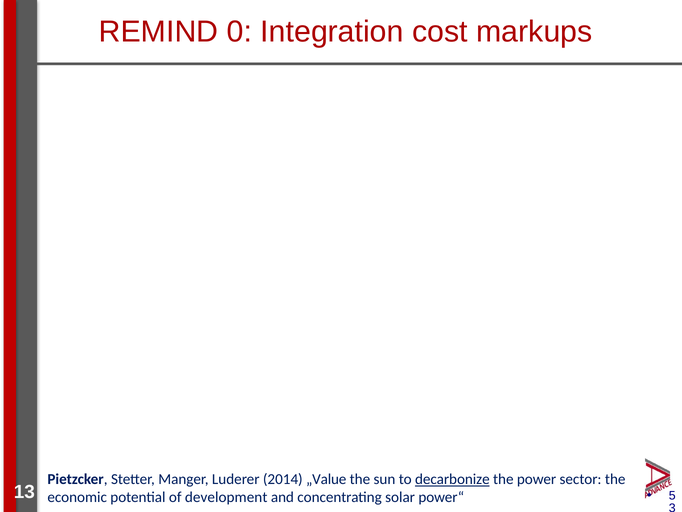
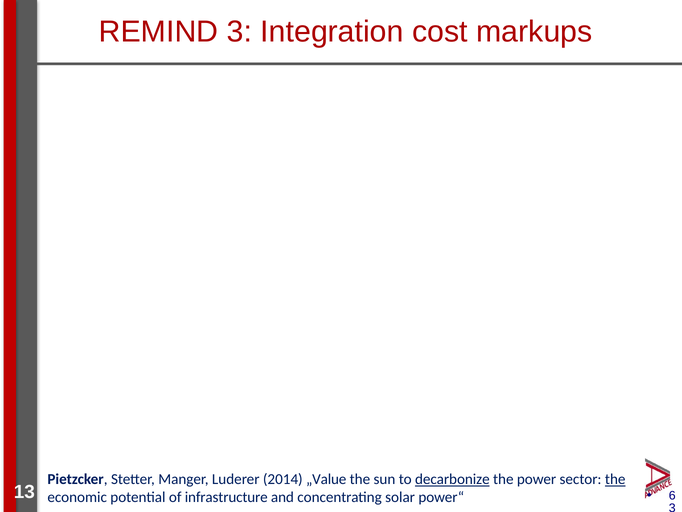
REMIND 0: 0 -> 3
the at (615, 479) underline: none -> present
5: 5 -> 6
development: development -> infrastructure
